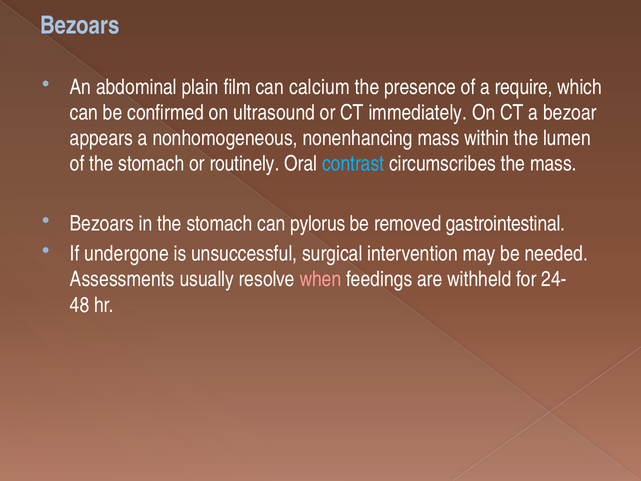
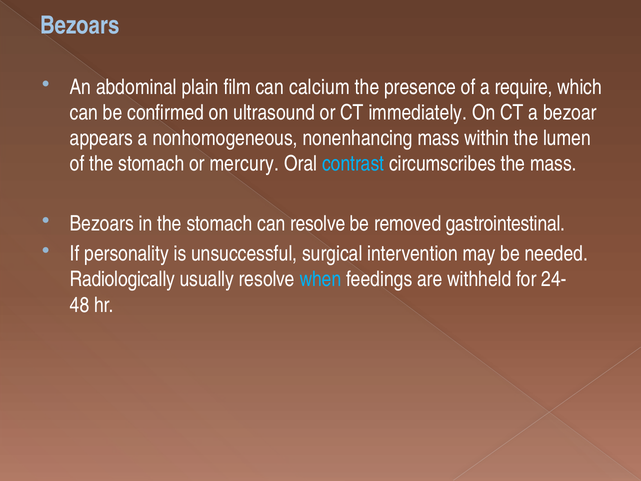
routinely: routinely -> mercury
can pylorus: pylorus -> resolve
undergone: undergone -> personality
Assessments: Assessments -> Radiologically
when colour: pink -> light blue
